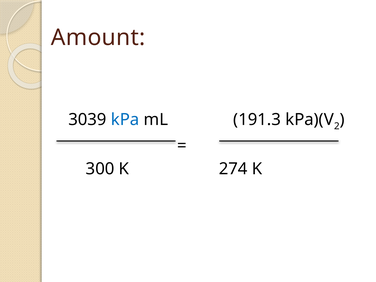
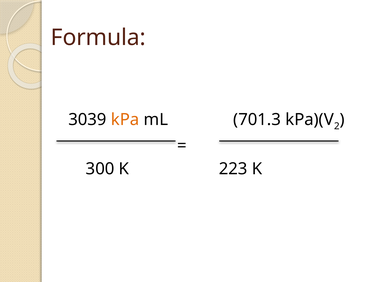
Amount: Amount -> Formula
kPa colour: blue -> orange
191.3: 191.3 -> 701.3
274: 274 -> 223
